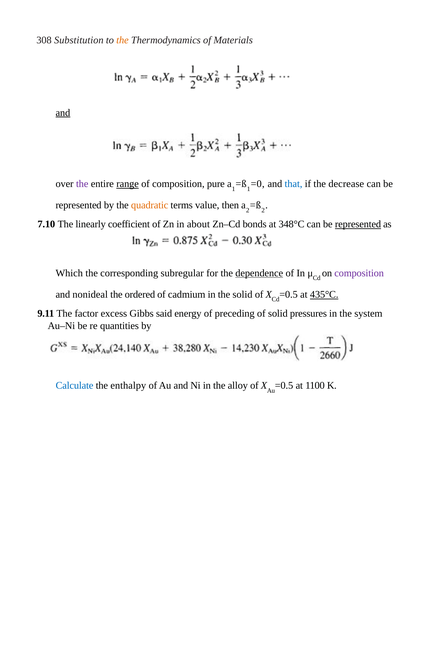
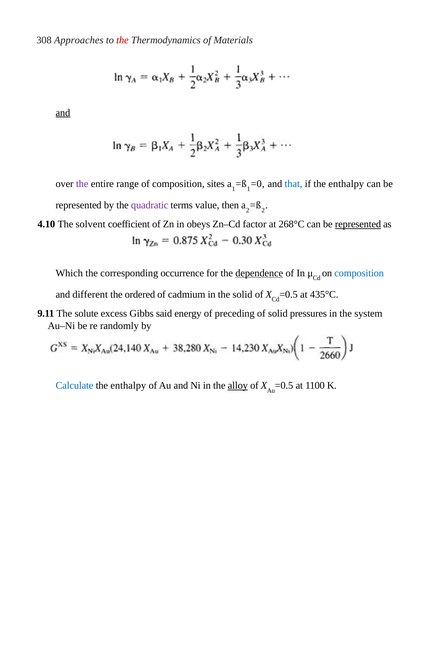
Substitution: Substitution -> Approaches
the at (122, 40) colour: orange -> red
range underline: present -> none
pure: pure -> sites
if the decrease: decrease -> enthalpy
quadratic colour: orange -> purple
7.10: 7.10 -> 4.10
linearly: linearly -> solvent
about: about -> obeys
bonds: bonds -> factor
348°C: 348°C -> 268°C
subregular: subregular -> occurrence
composition at (359, 273) colour: purple -> blue
nonideal: nonideal -> different
435°C underline: present -> none
factor: factor -> solute
quantities: quantities -> randomly
alloy underline: none -> present
